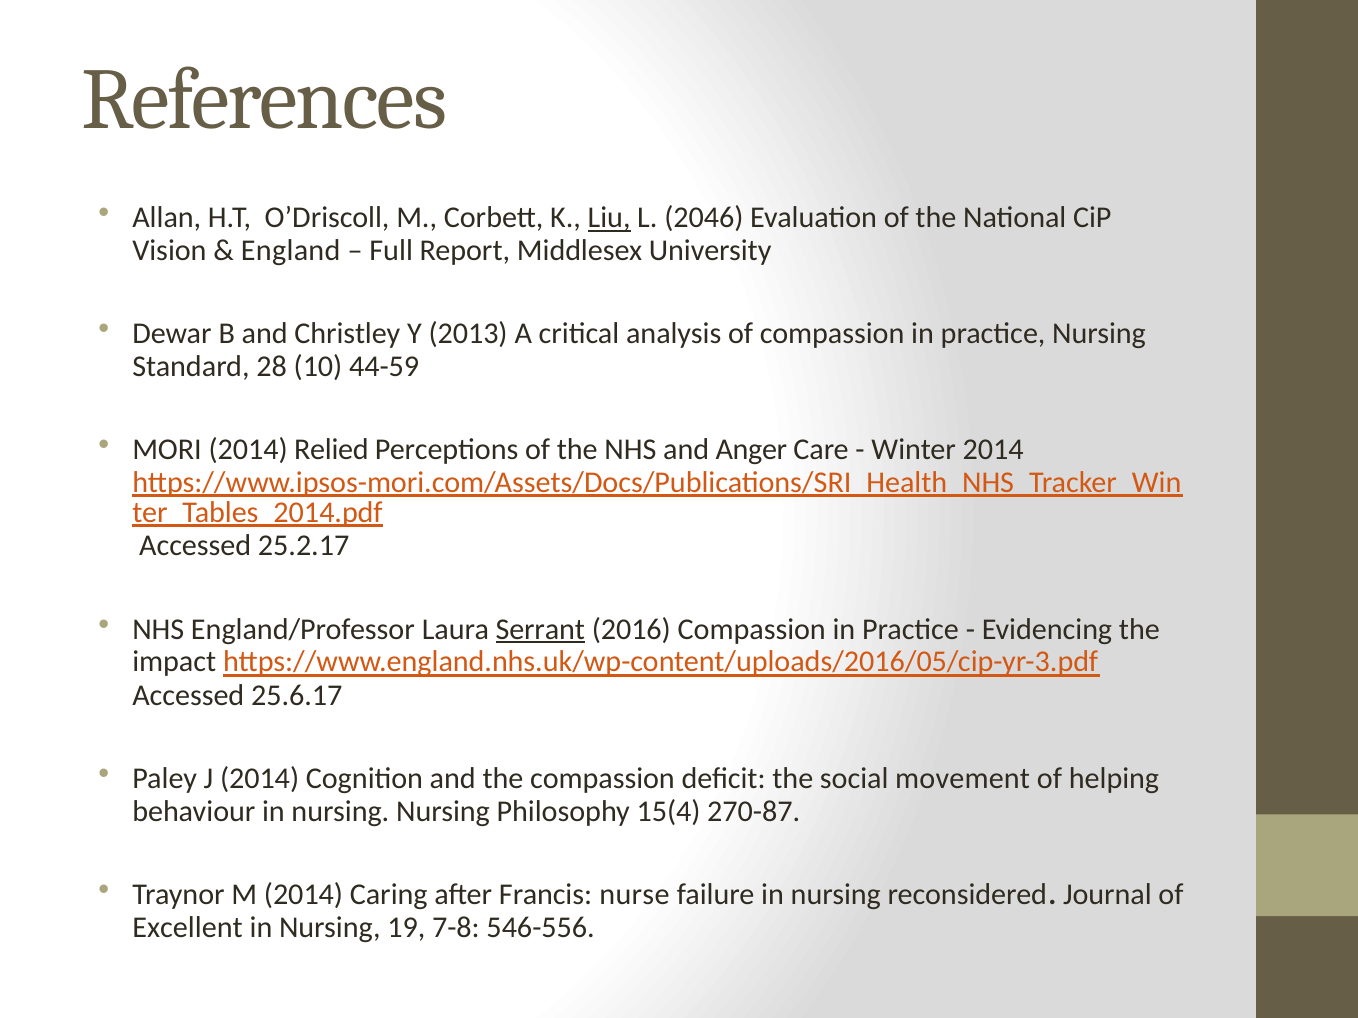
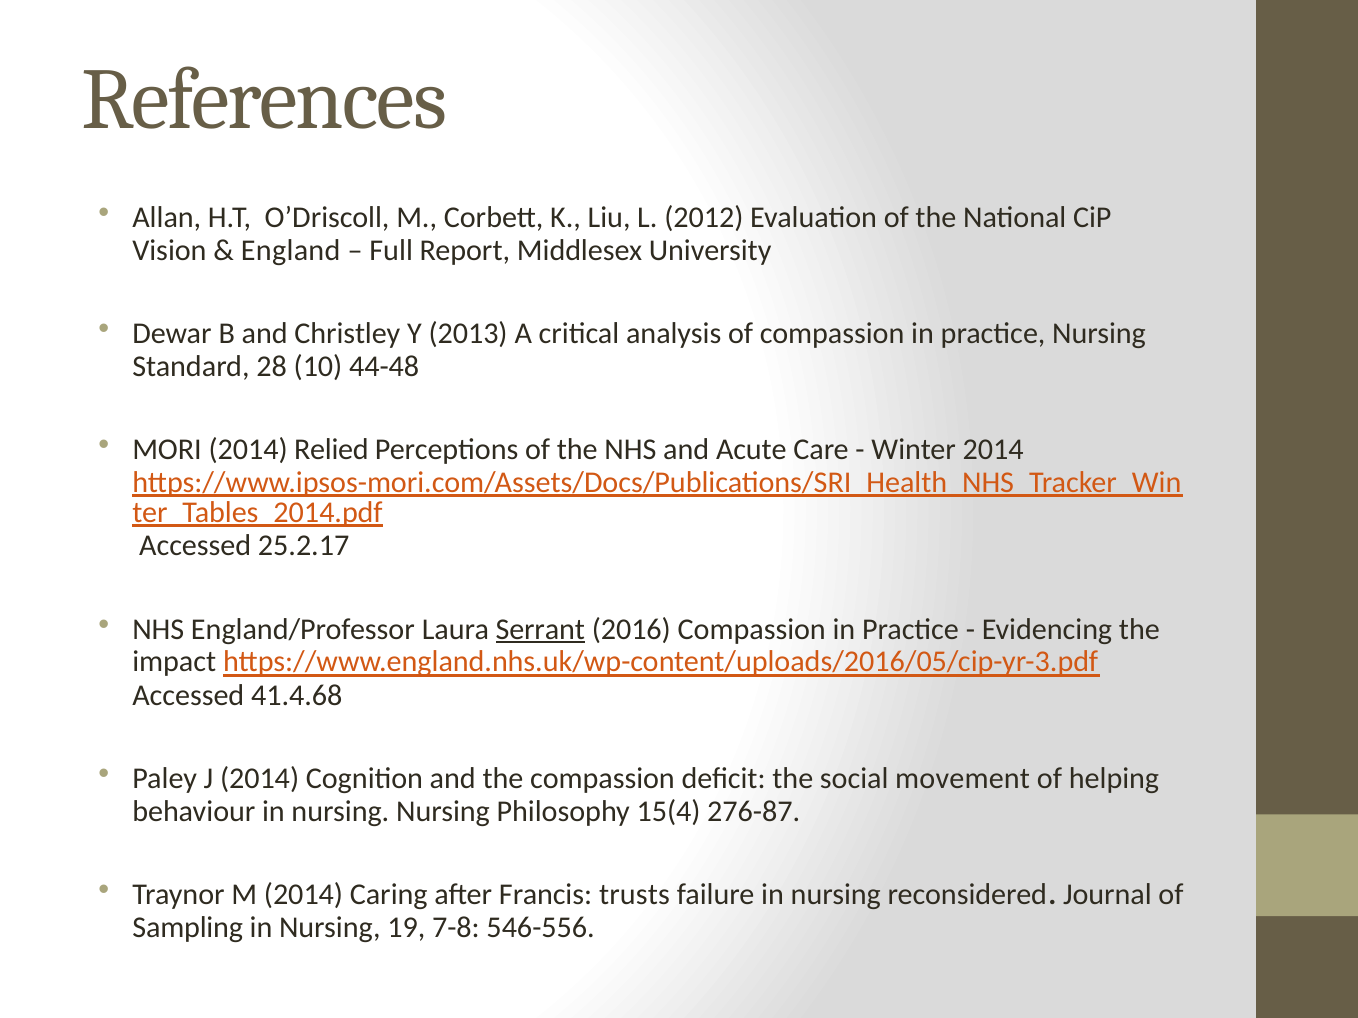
Liu underline: present -> none
2046: 2046 -> 2012
44-59: 44-59 -> 44-48
Anger: Anger -> Acute
25.6.17: 25.6.17 -> 41.4.68
270-87: 270-87 -> 276-87
nurse: nurse -> trusts
Excellent: Excellent -> Sampling
